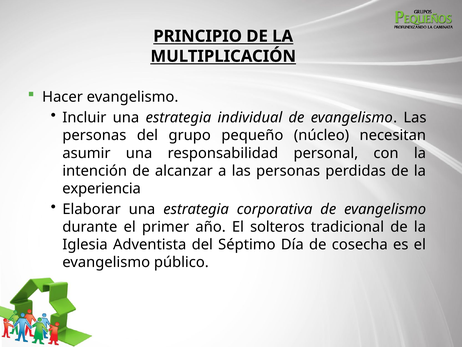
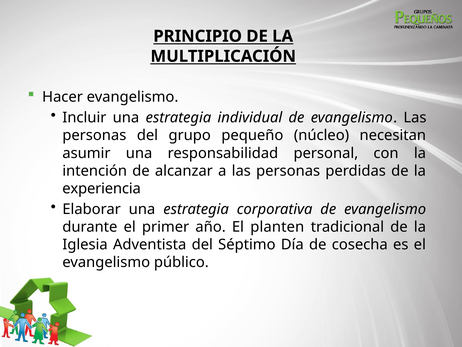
solteros: solteros -> planten
